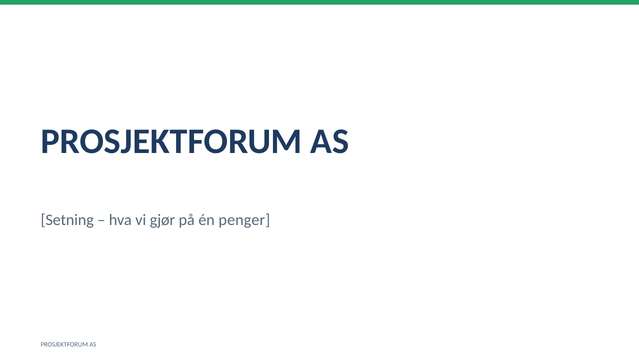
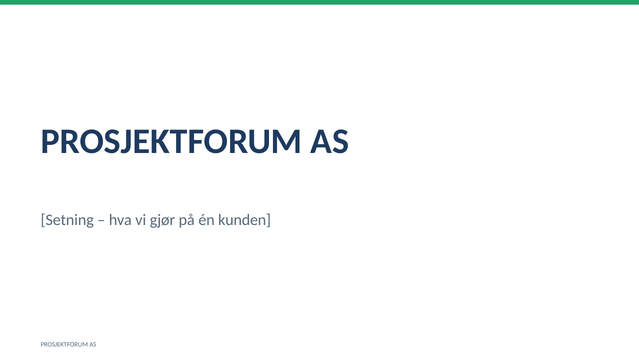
penger: penger -> kunden
